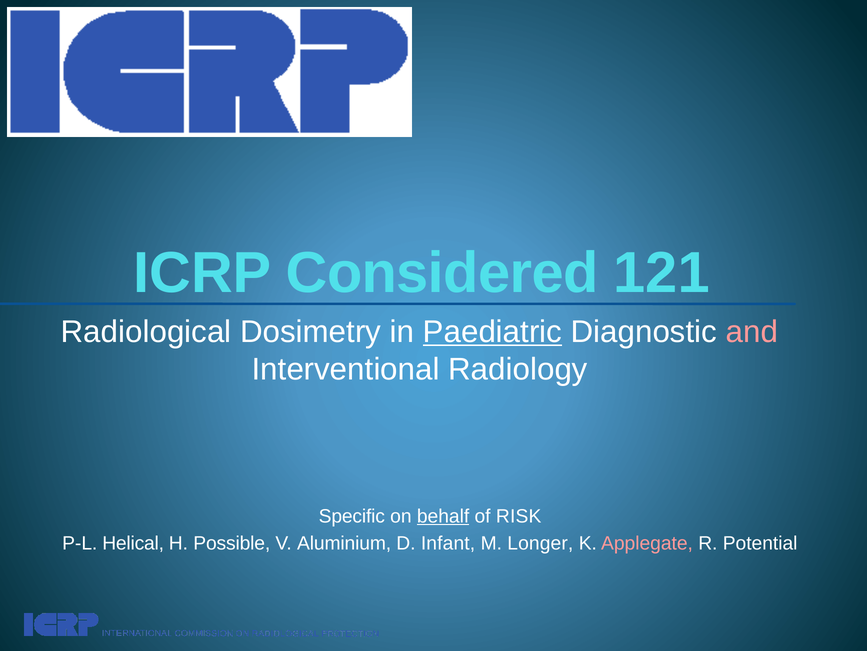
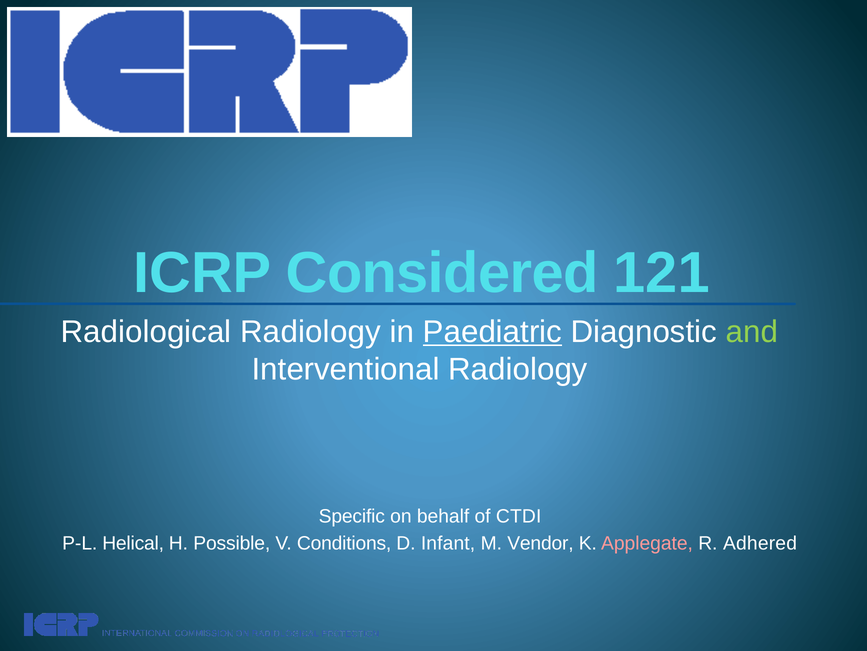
Radiological Dosimetry: Dosimetry -> Radiology
and colour: pink -> light green
behalf underline: present -> none
RISK: RISK -> CTDI
Aluminium: Aluminium -> Conditions
Longer: Longer -> Vendor
Potential: Potential -> Adhered
